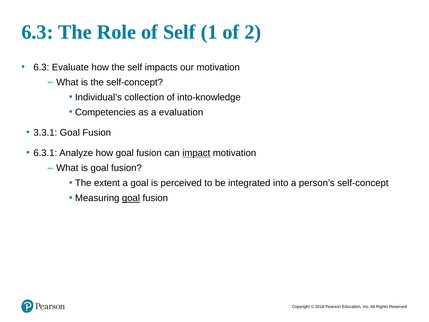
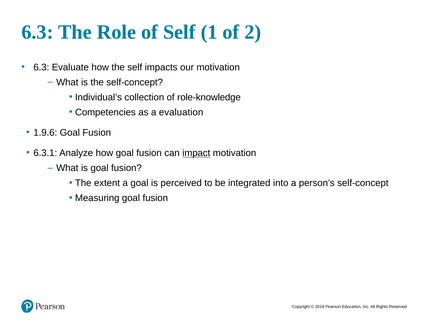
into-knowledge: into-knowledge -> role-knowledge
3.3.1: 3.3.1 -> 1.9.6
goal at (131, 198) underline: present -> none
